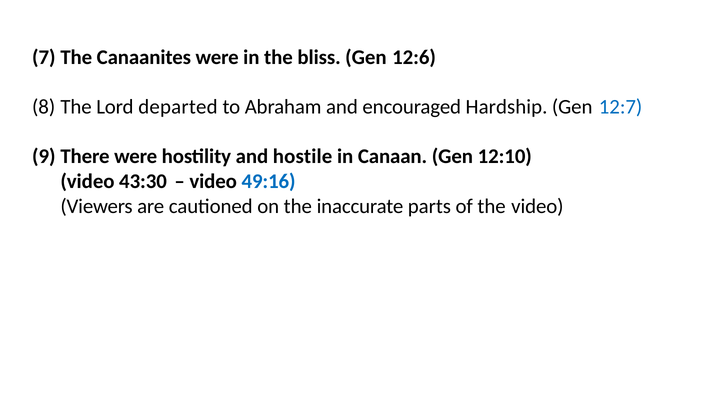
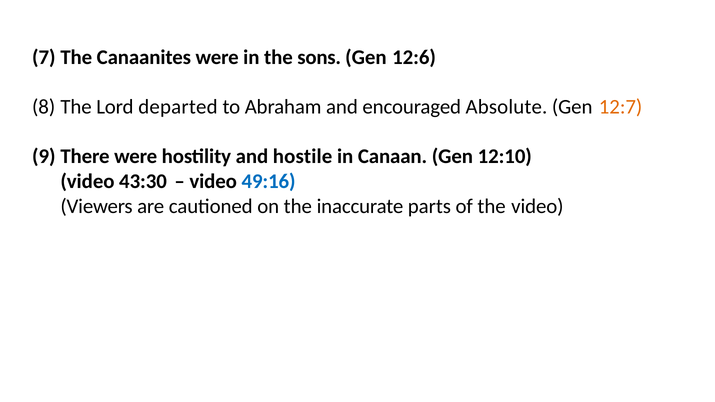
bliss: bliss -> sons
Hardship: Hardship -> Absolute
12:7 colour: blue -> orange
